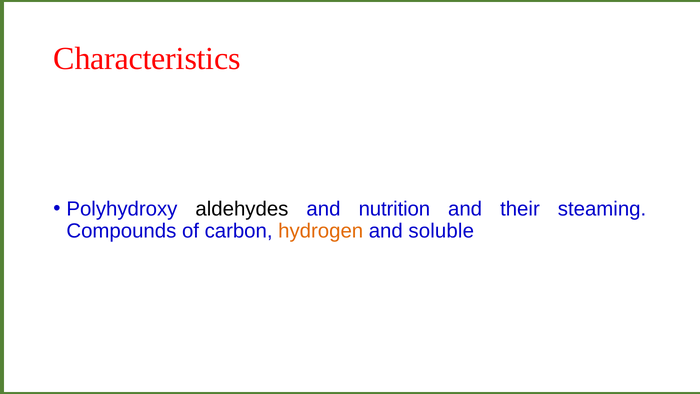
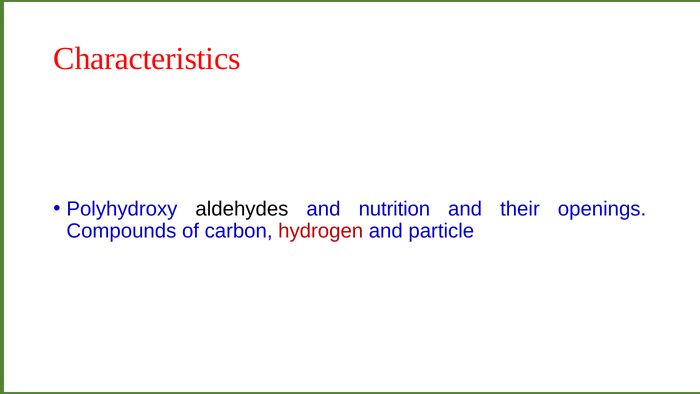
steaming: steaming -> openings
hydrogen colour: orange -> red
soluble: soluble -> particle
